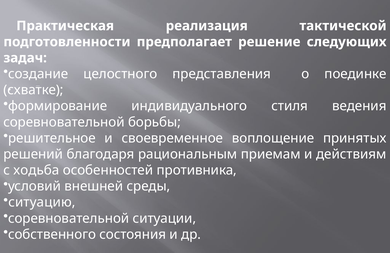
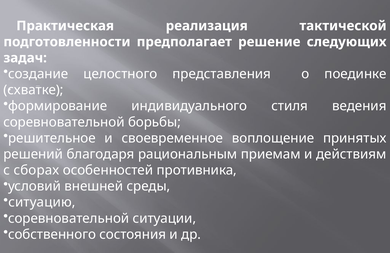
ходьба: ходьба -> сборах
